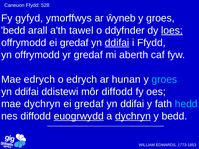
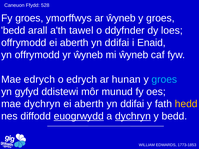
Fy gyfyd: gyfyd -> groes
loes underline: present -> none
offrymodd ei gredaf: gredaf -> aberth
ddifai at (117, 43) underline: present -> none
i Ffydd: Ffydd -> Enaid
yr gredaf: gredaf -> ŵyneb
mi aberth: aberth -> ŵyneb
ddifai at (27, 92): ddifai -> gyfyd
môr diffodd: diffodd -> munud
gredaf at (89, 104): gredaf -> aberth
hedd colour: light blue -> yellow
